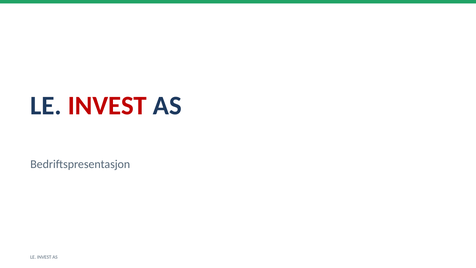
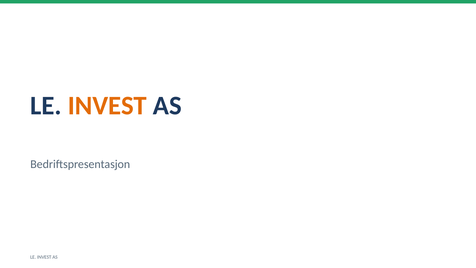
INVEST at (107, 106) colour: red -> orange
